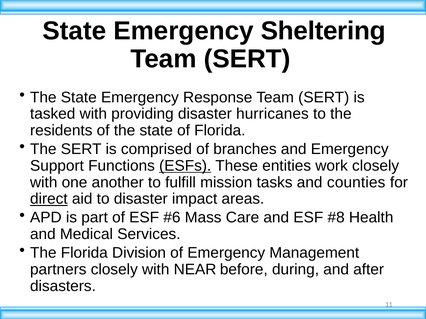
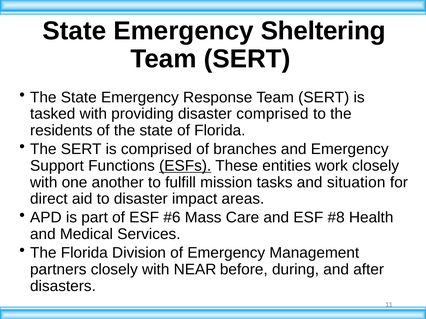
disaster hurricanes: hurricanes -> comprised
counties: counties -> situation
direct underline: present -> none
